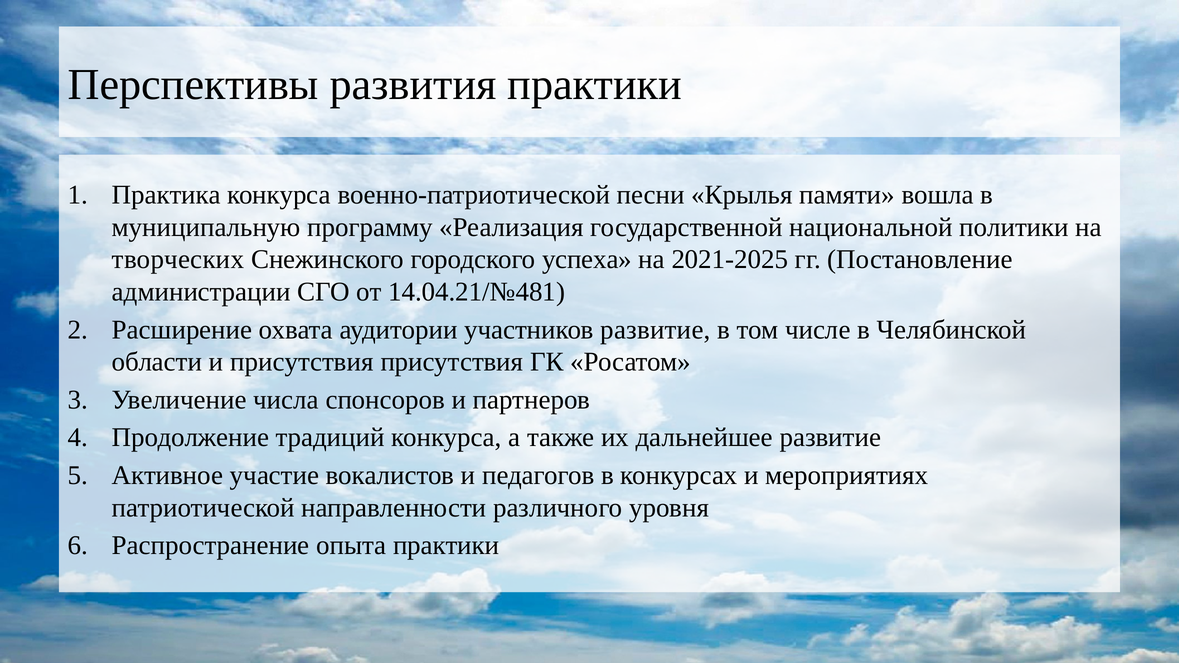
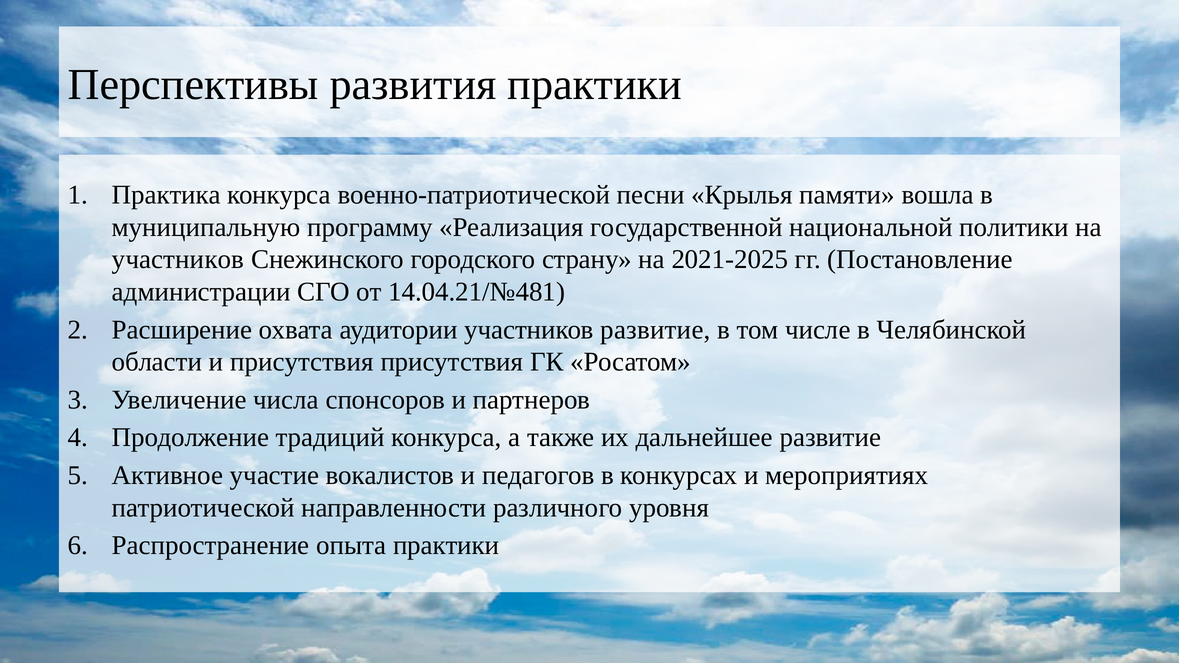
творческих at (178, 260): творческих -> участников
успеха: успеха -> страну
